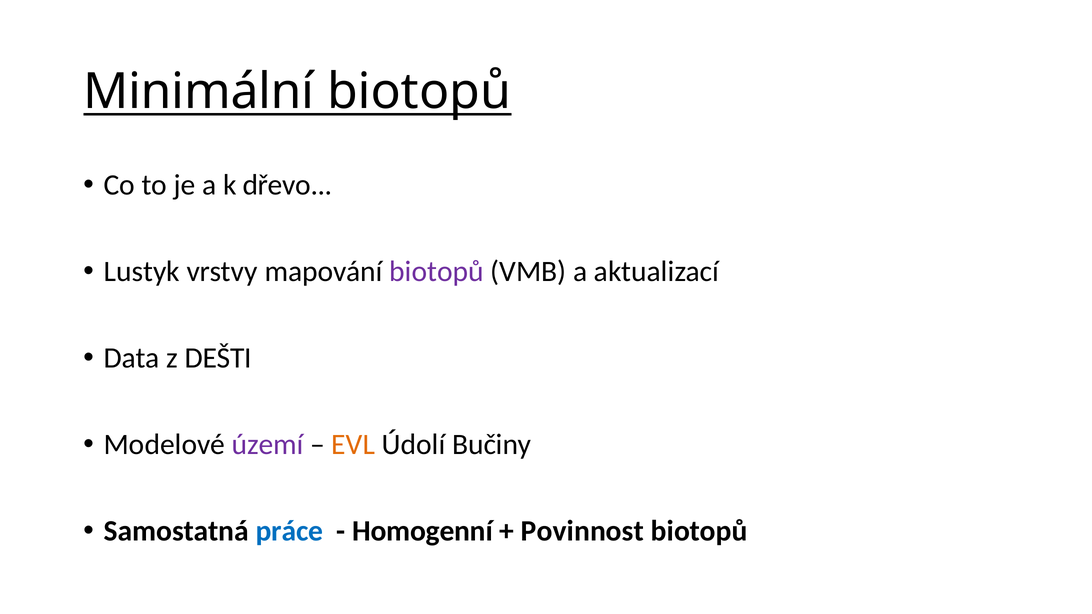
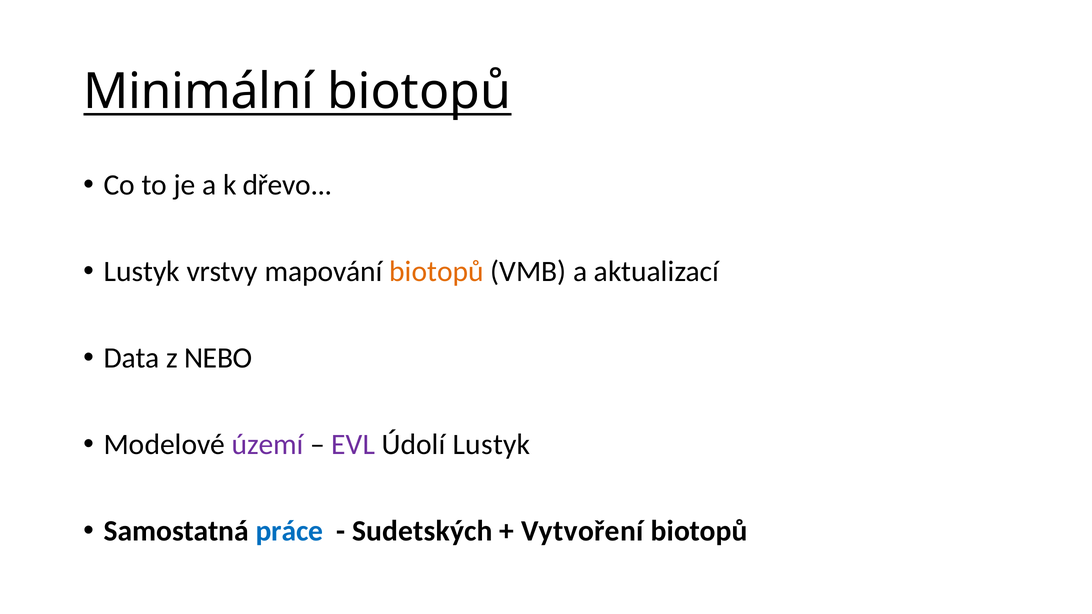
biotopů at (437, 272) colour: purple -> orange
DEŠTI: DEŠTI -> NEBO
EVL colour: orange -> purple
Údolí Bučiny: Bučiny -> Lustyk
Homogenní: Homogenní -> Sudetských
Povinnost: Povinnost -> Vytvoření
